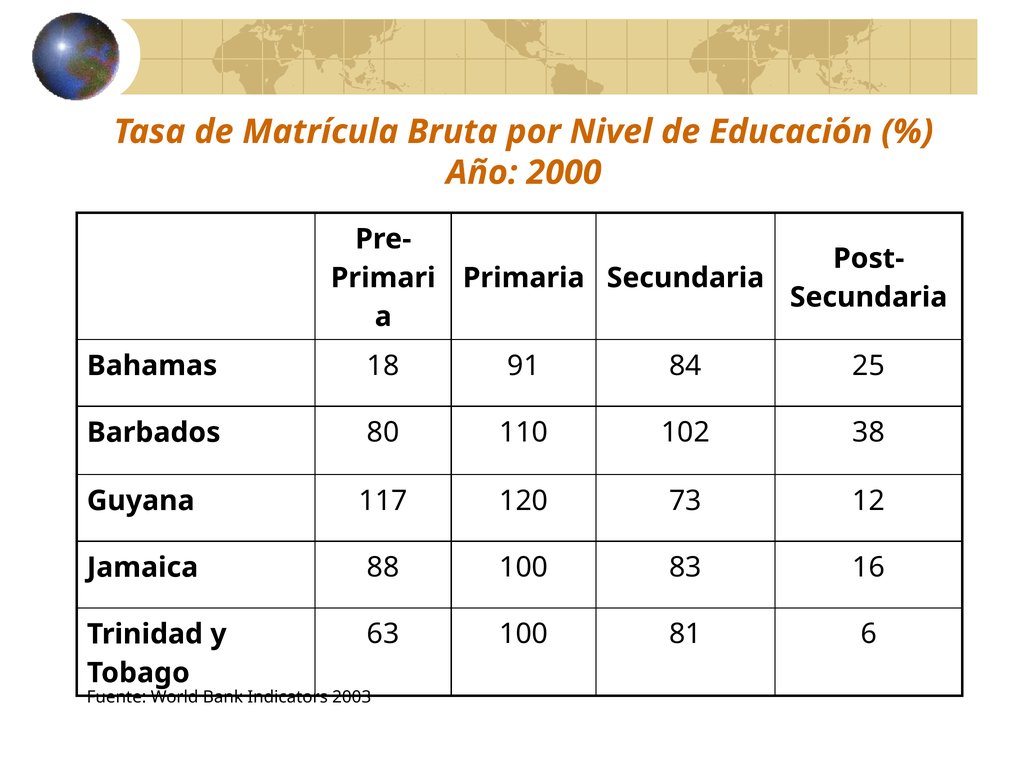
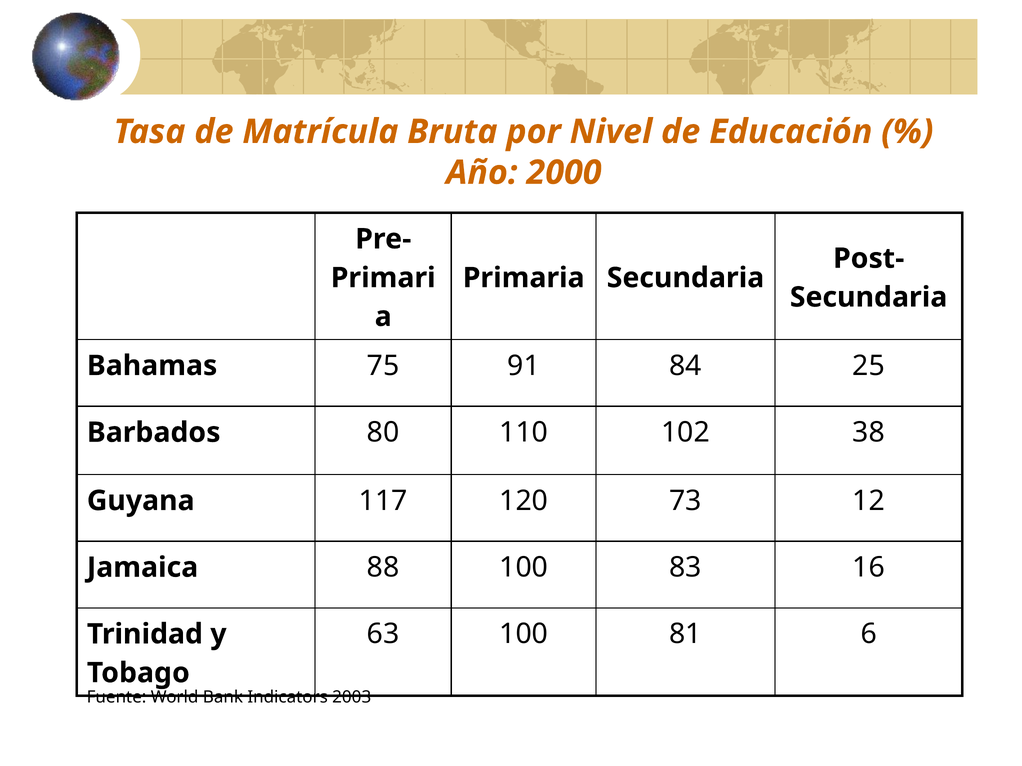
18: 18 -> 75
